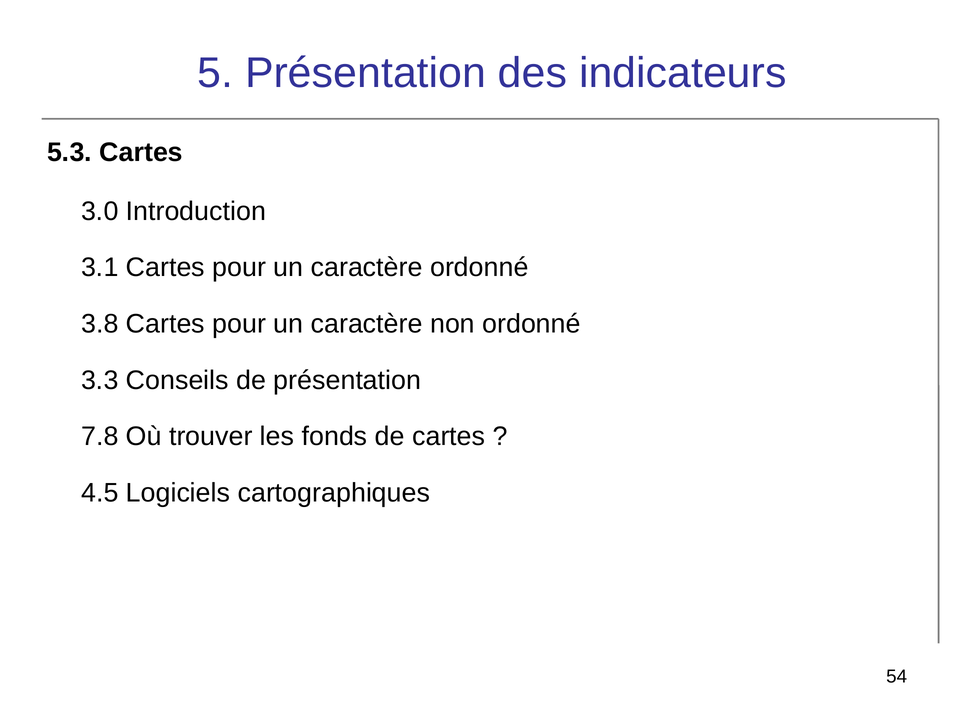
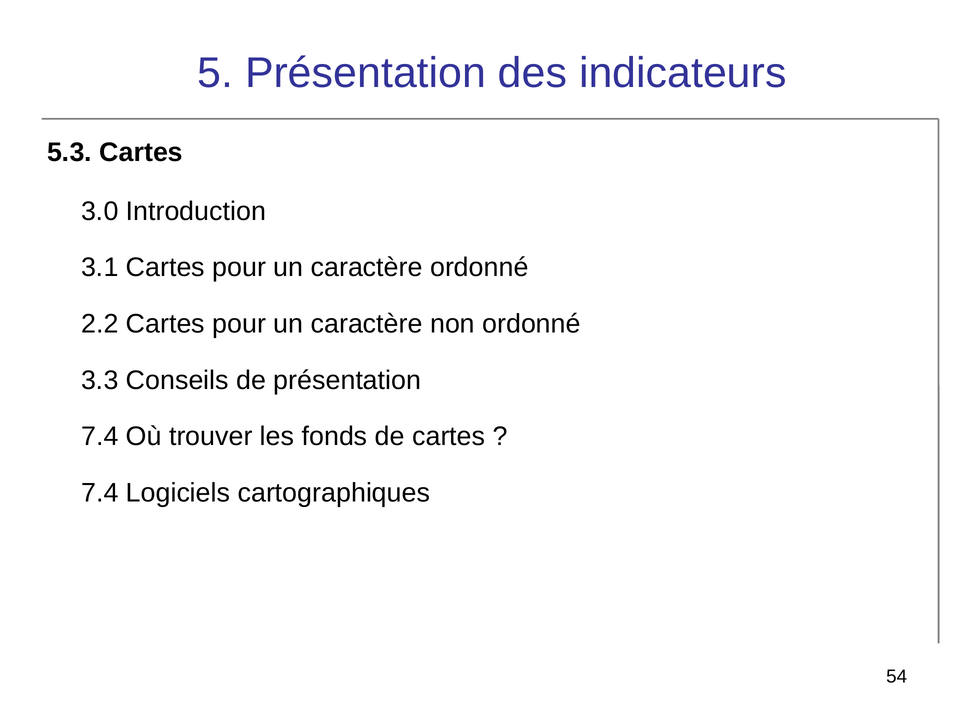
3.8: 3.8 -> 2.2
7.8 at (100, 436): 7.8 -> 7.4
4.5 at (100, 493): 4.5 -> 7.4
